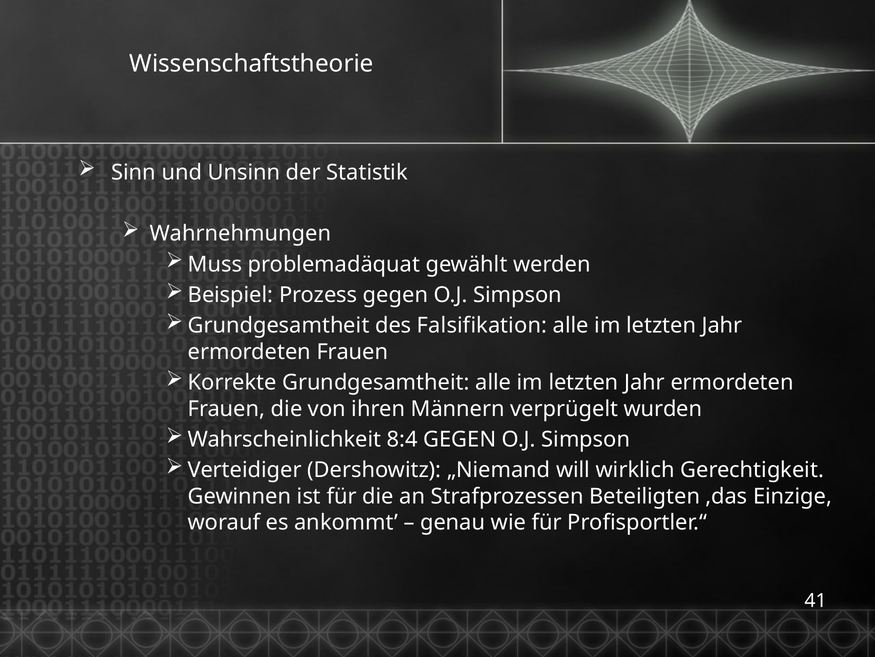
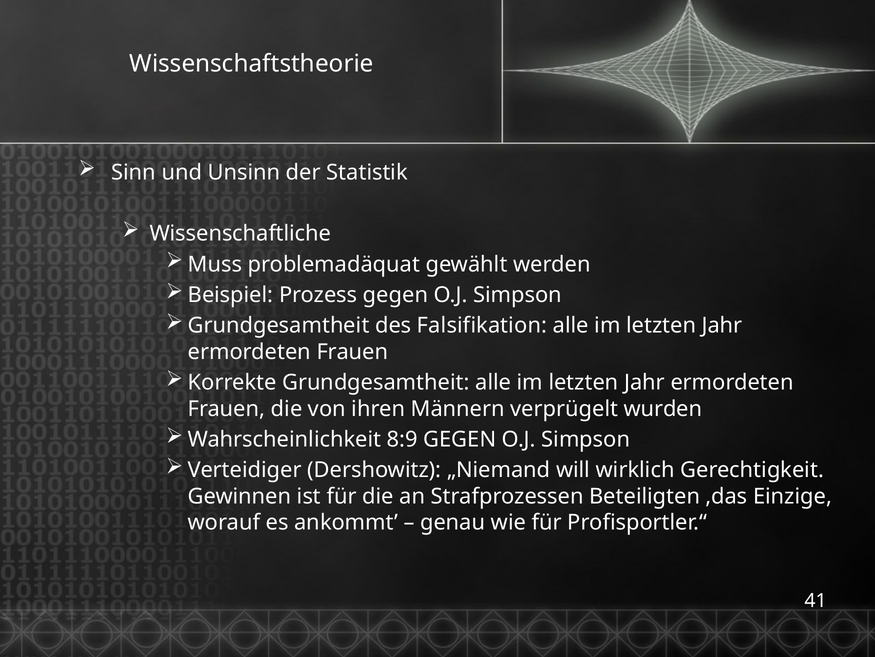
Wahrnehmungen: Wahrnehmungen -> Wissenschaftliche
8:4: 8:4 -> 8:9
